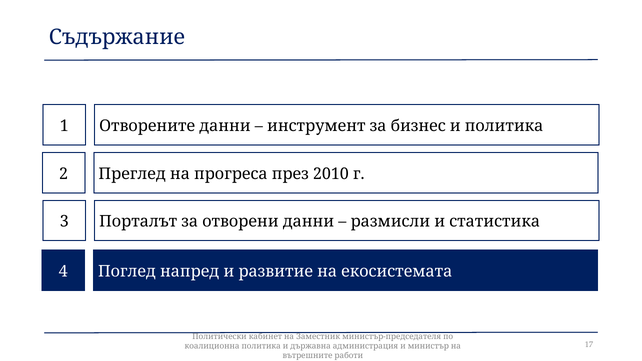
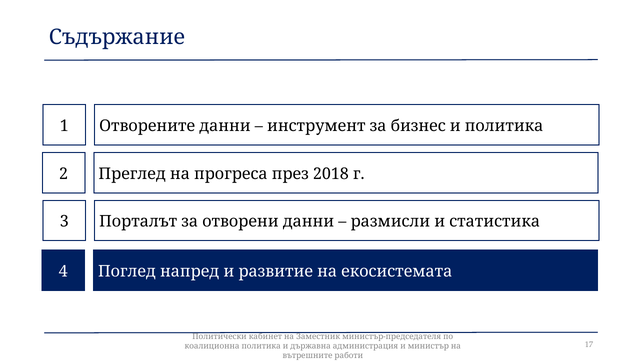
2010: 2010 -> 2018
